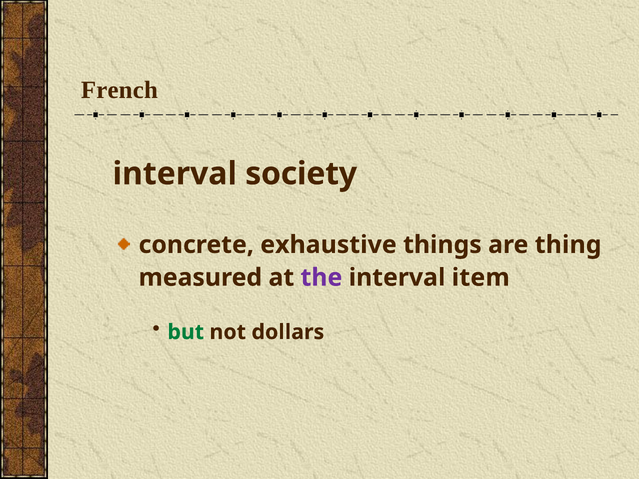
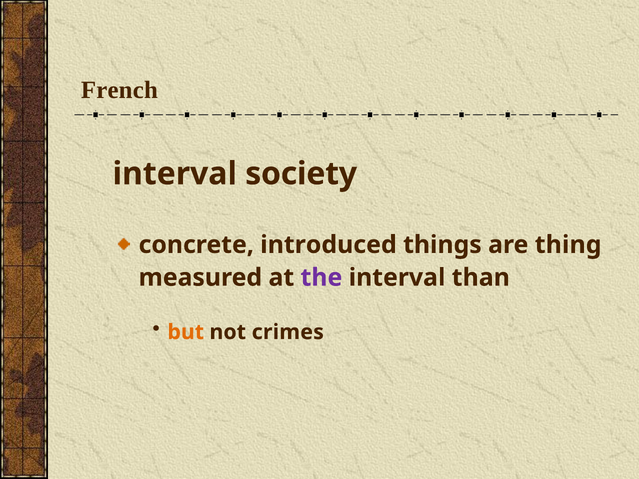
exhaustive: exhaustive -> introduced
item: item -> than
but colour: green -> orange
dollars: dollars -> crimes
